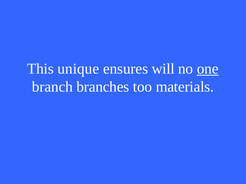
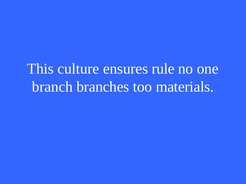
unique: unique -> culture
will: will -> rule
one underline: present -> none
